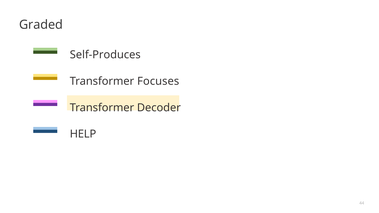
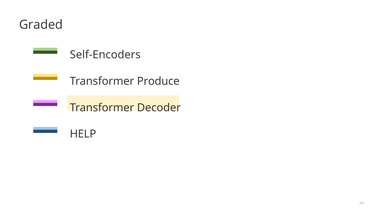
Self-Produces: Self-Produces -> Self-Encoders
Focuses: Focuses -> Produce
